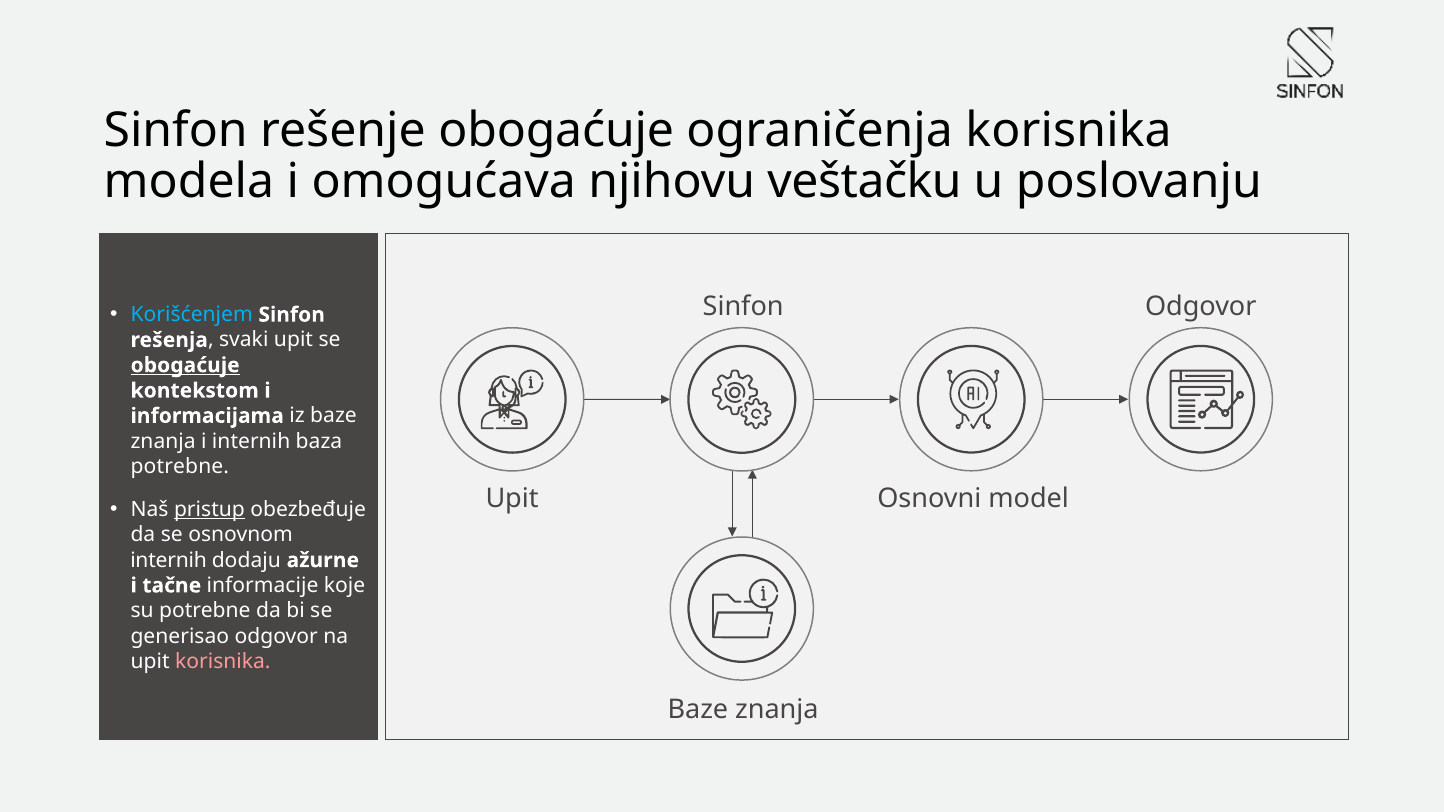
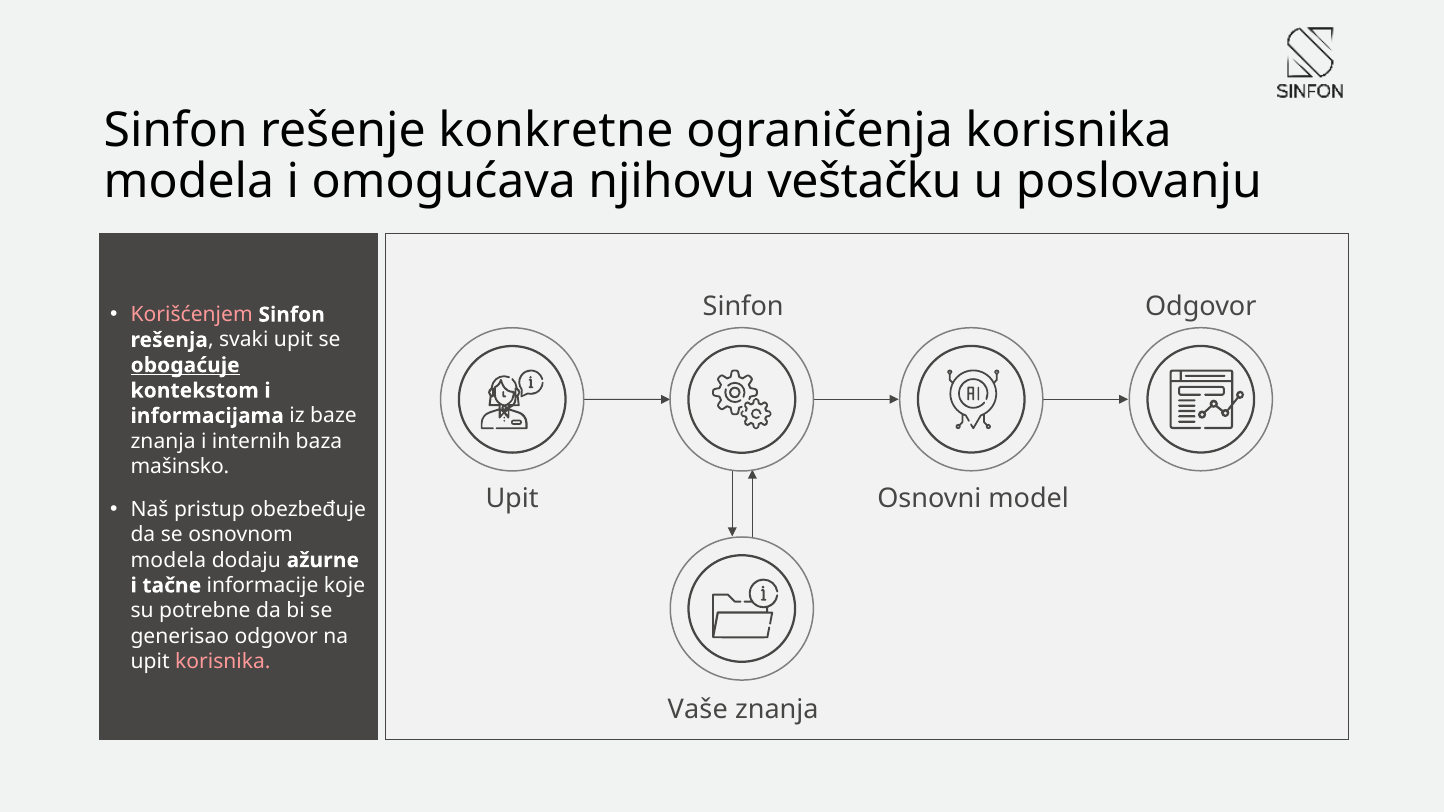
rešenje obogaćuje: obogaćuje -> konkretne
Korišćenjem colour: light blue -> pink
potrebne at (180, 467): potrebne -> mašinsko
pristup underline: present -> none
internih at (169, 560): internih -> modela
Baze at (698, 710): Baze -> Vaše
